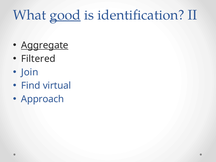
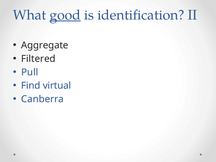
Aggregate underline: present -> none
Join: Join -> Pull
Approach: Approach -> Canberra
